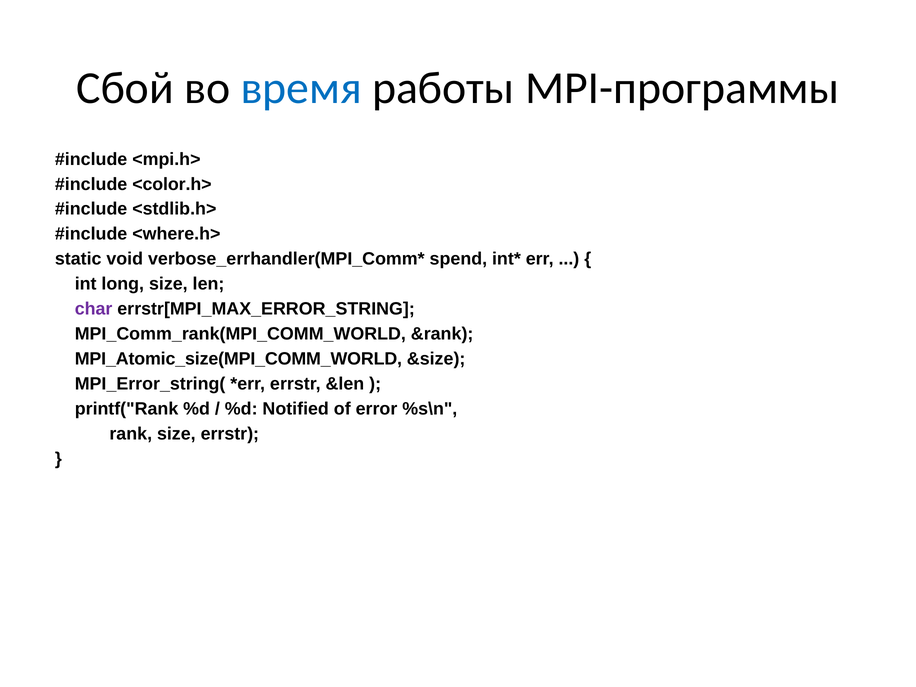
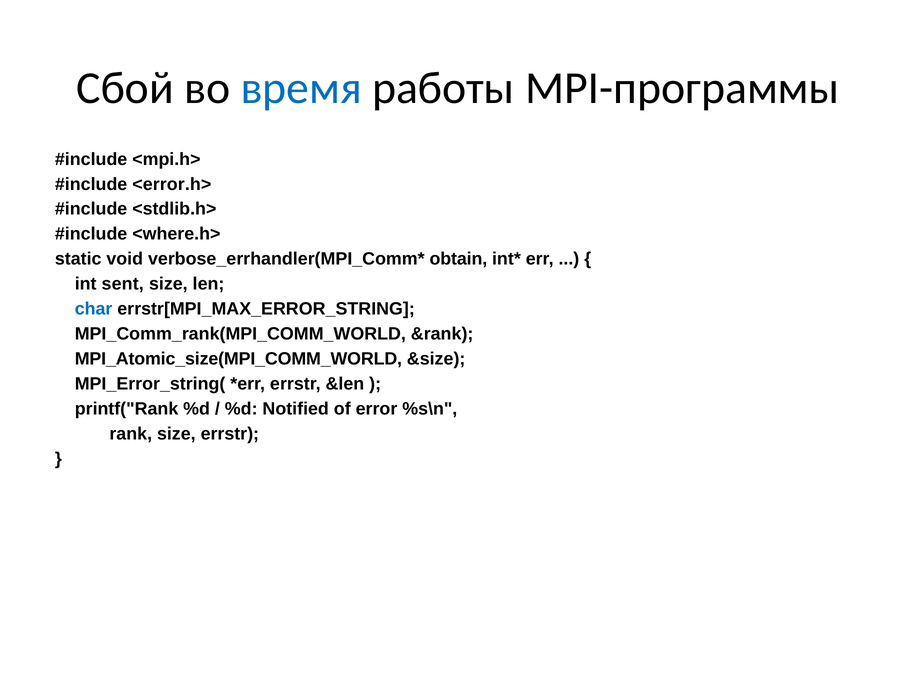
<color.h>: <color.h> -> <error.h>
spend: spend -> obtain
long: long -> sent
char colour: purple -> blue
